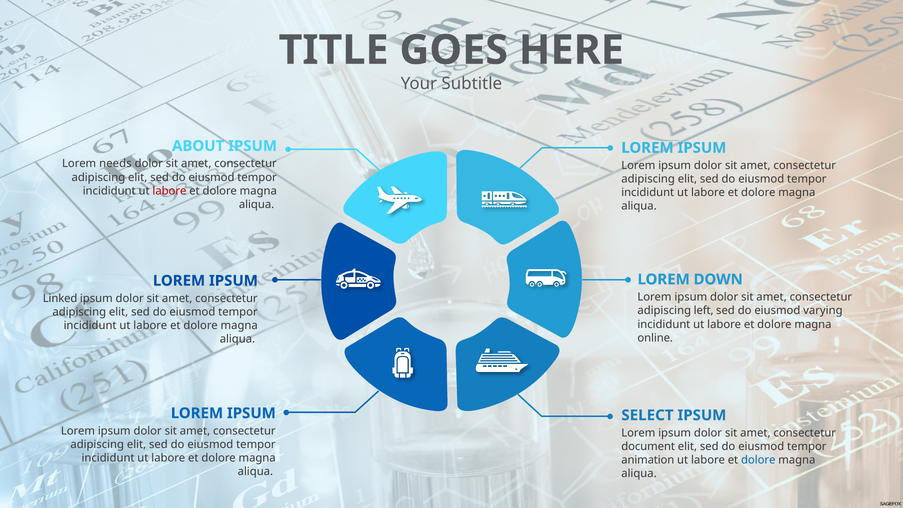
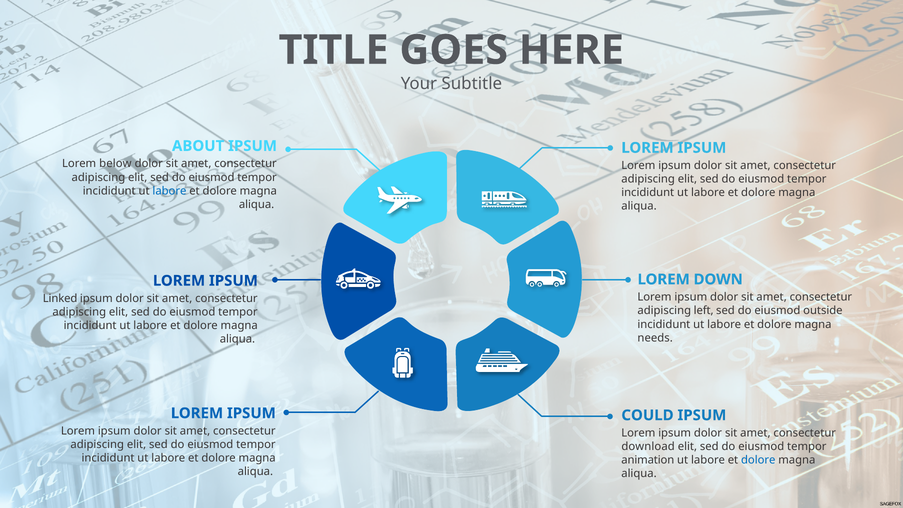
needs: needs -> below
labore at (169, 191) colour: red -> blue
varying: varying -> outside
online: online -> needs
SELECT: SELECT -> COULD
document: document -> download
